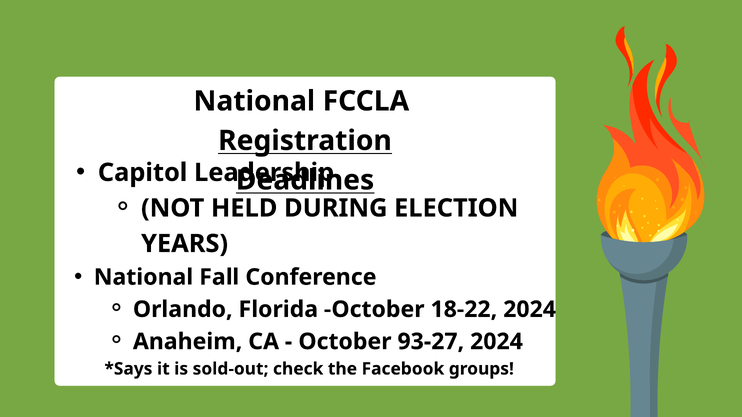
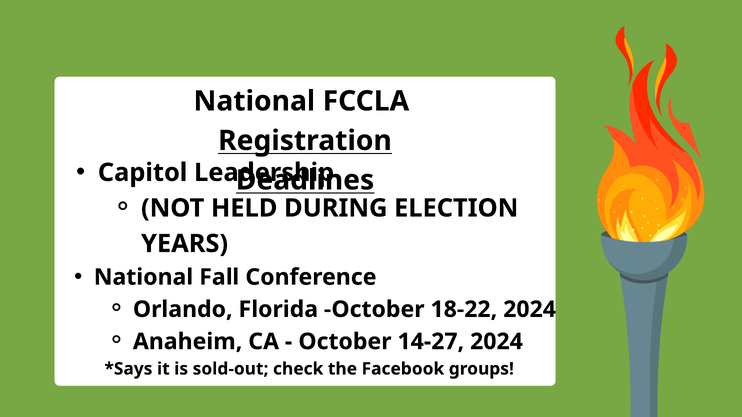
93-27: 93-27 -> 14-27
